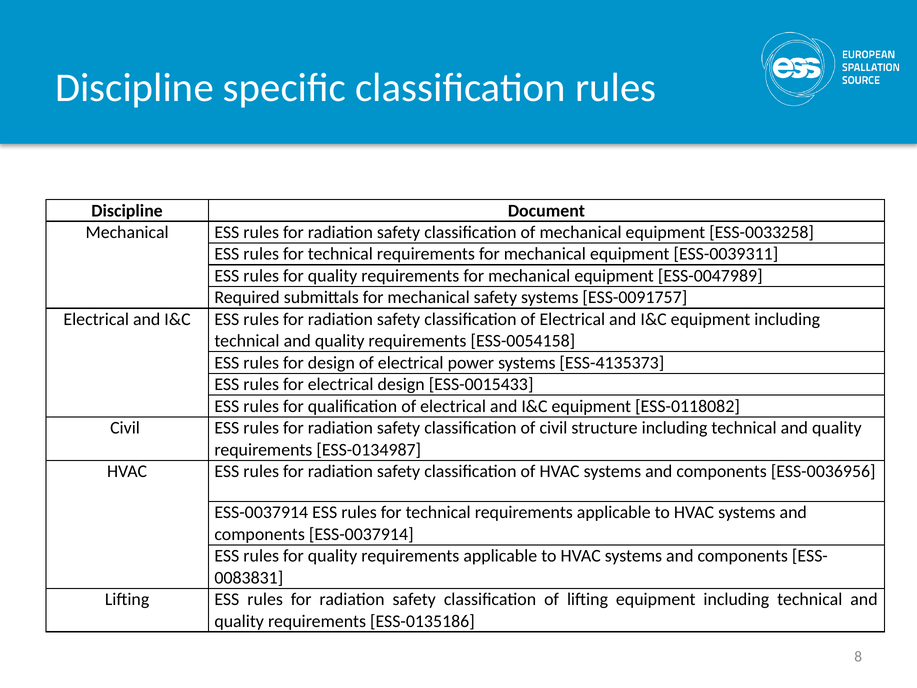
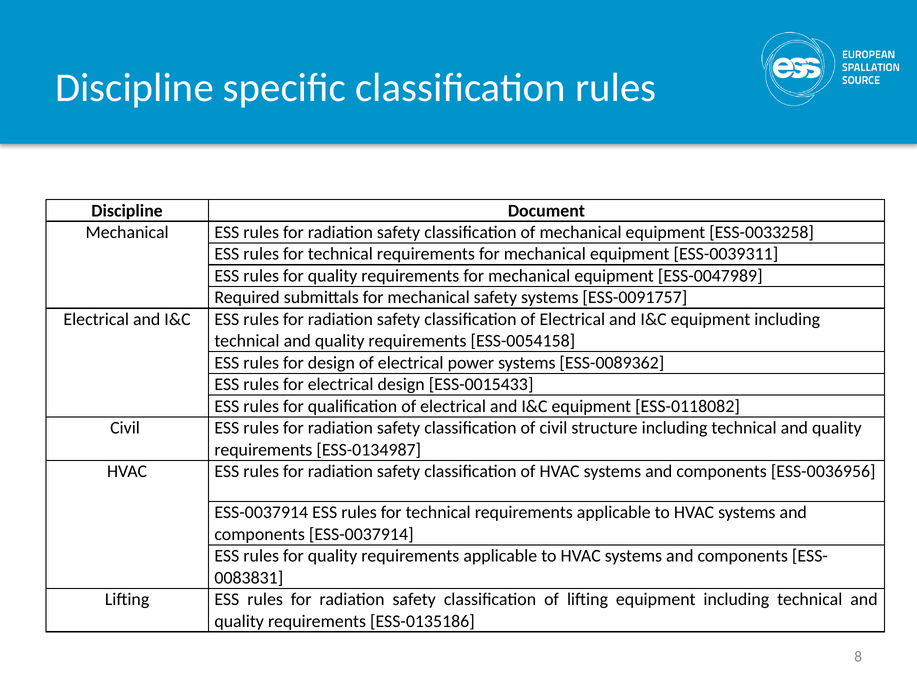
ESS-4135373: ESS-4135373 -> ESS-0089362
